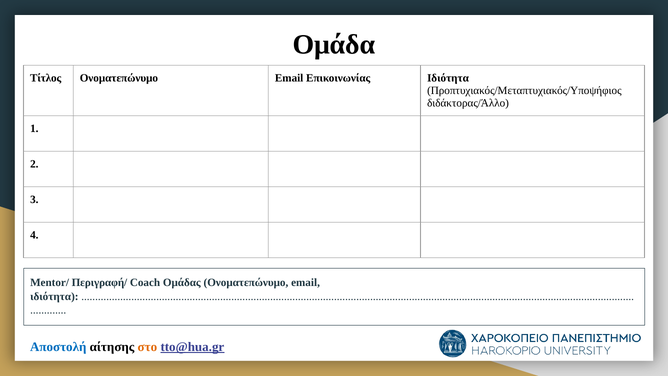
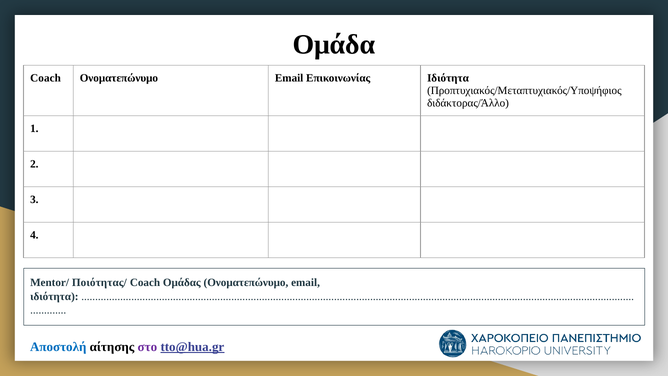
Τίτλος at (46, 78): Τίτλος -> Coach
Περιγραφή/: Περιγραφή/ -> Ποιότητας/
στο colour: orange -> purple
